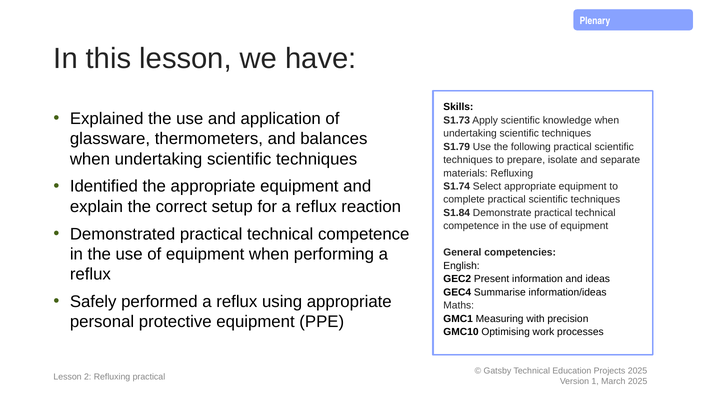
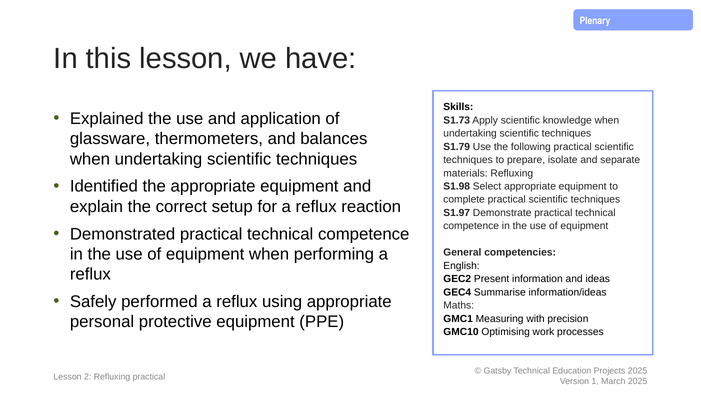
S1.74: S1.74 -> S1.98
S1.84: S1.84 -> S1.97
